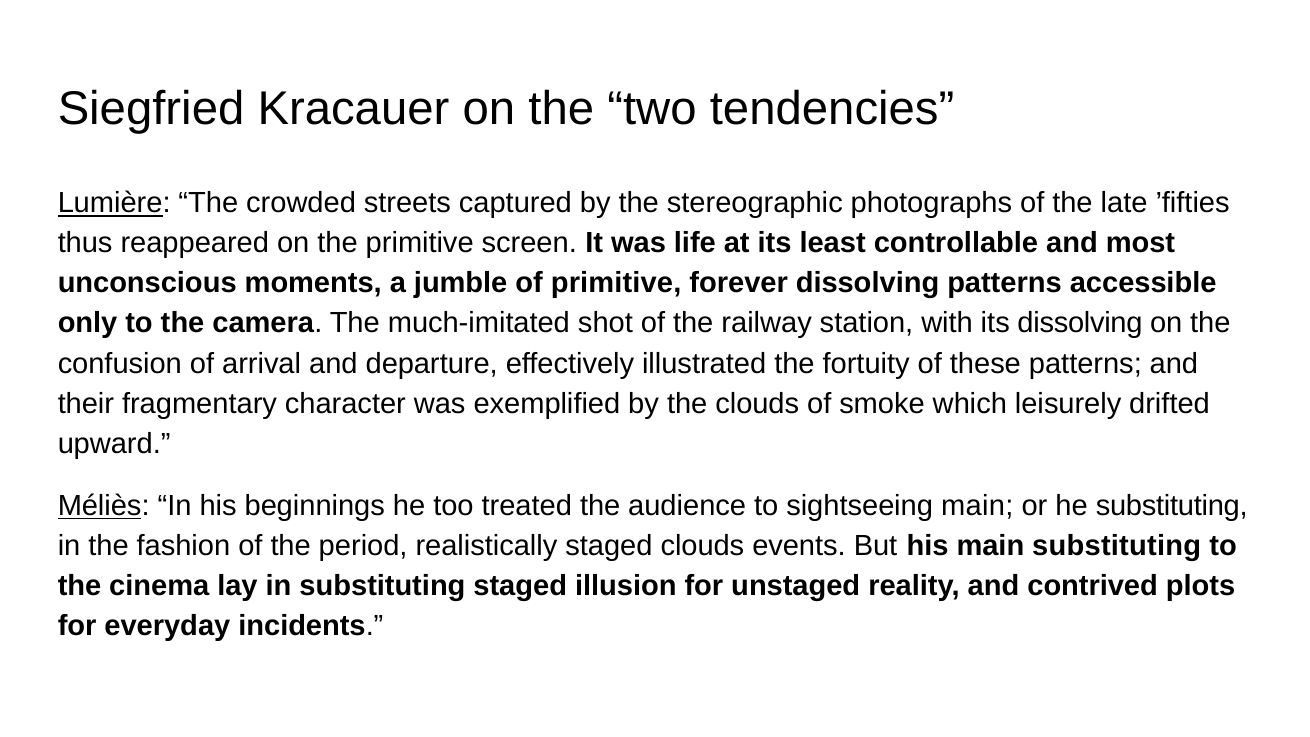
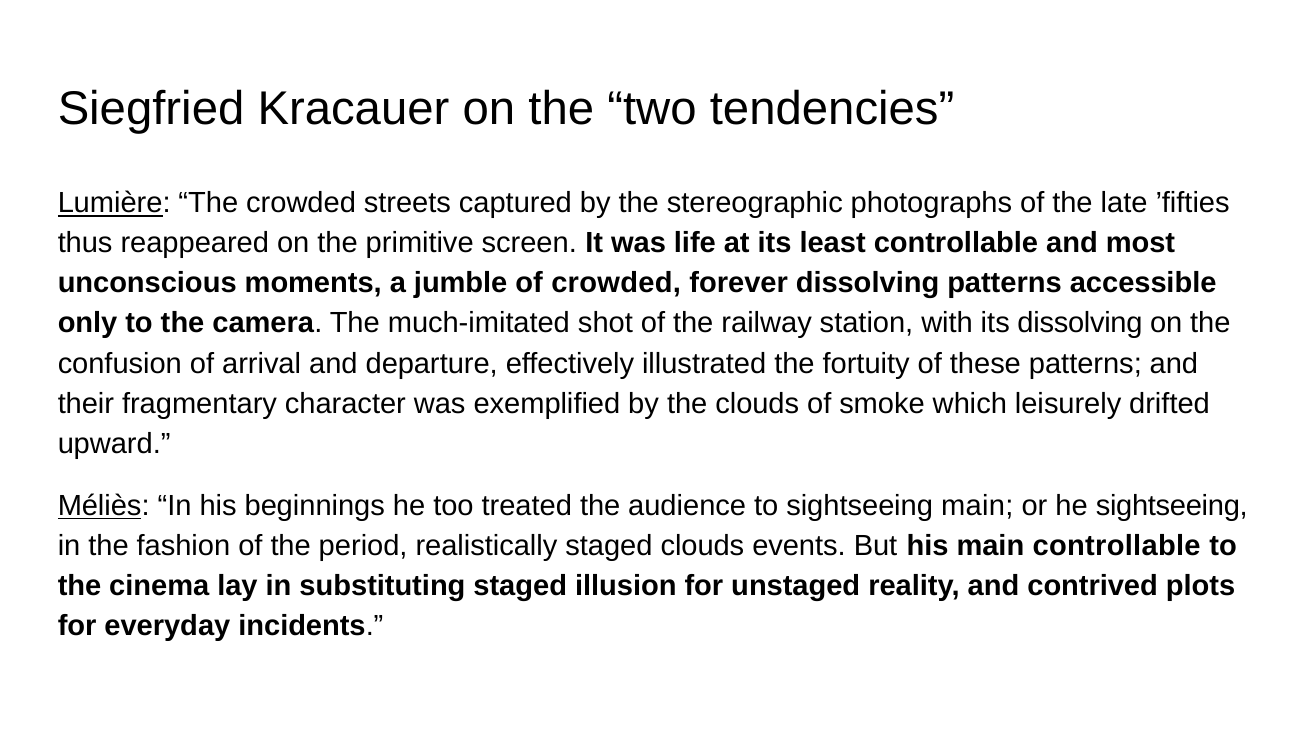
of primitive: primitive -> crowded
he substituting: substituting -> sightseeing
main substituting: substituting -> controllable
